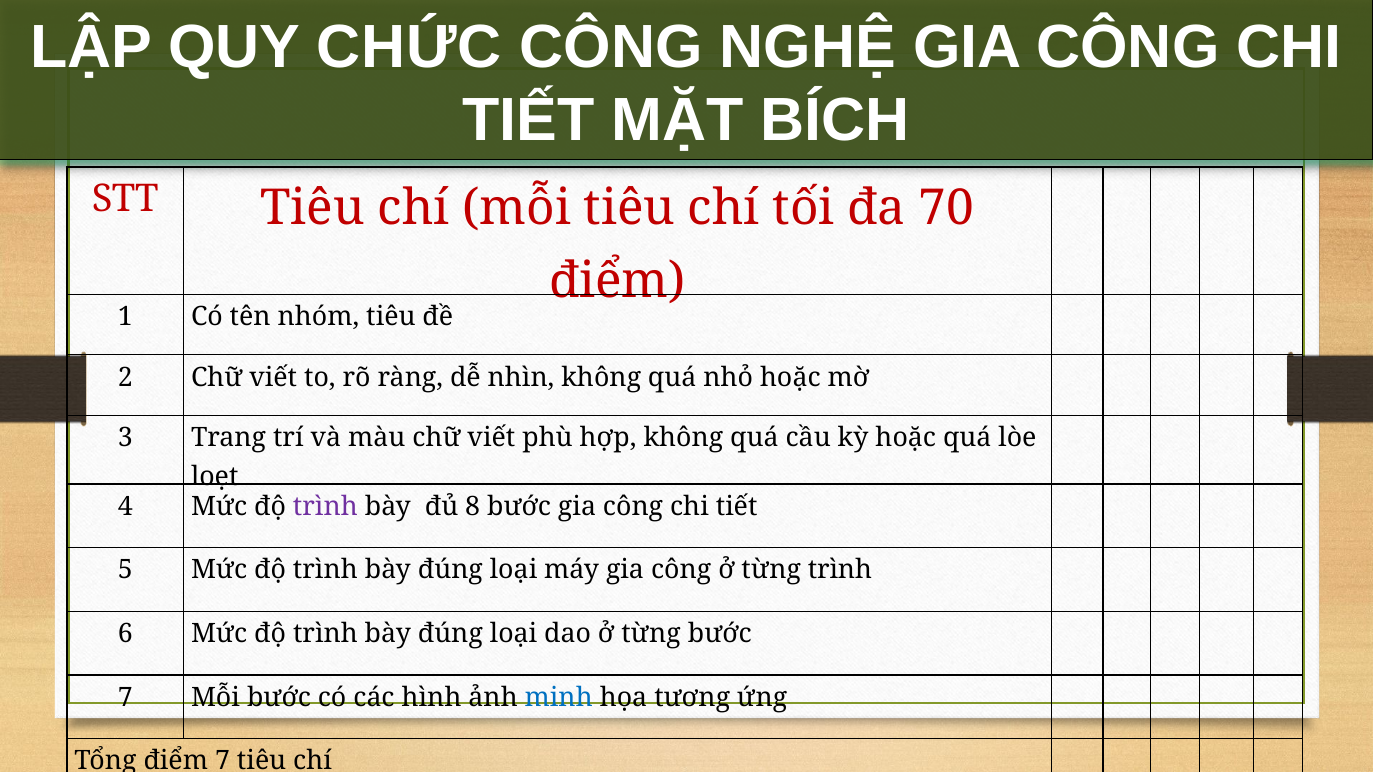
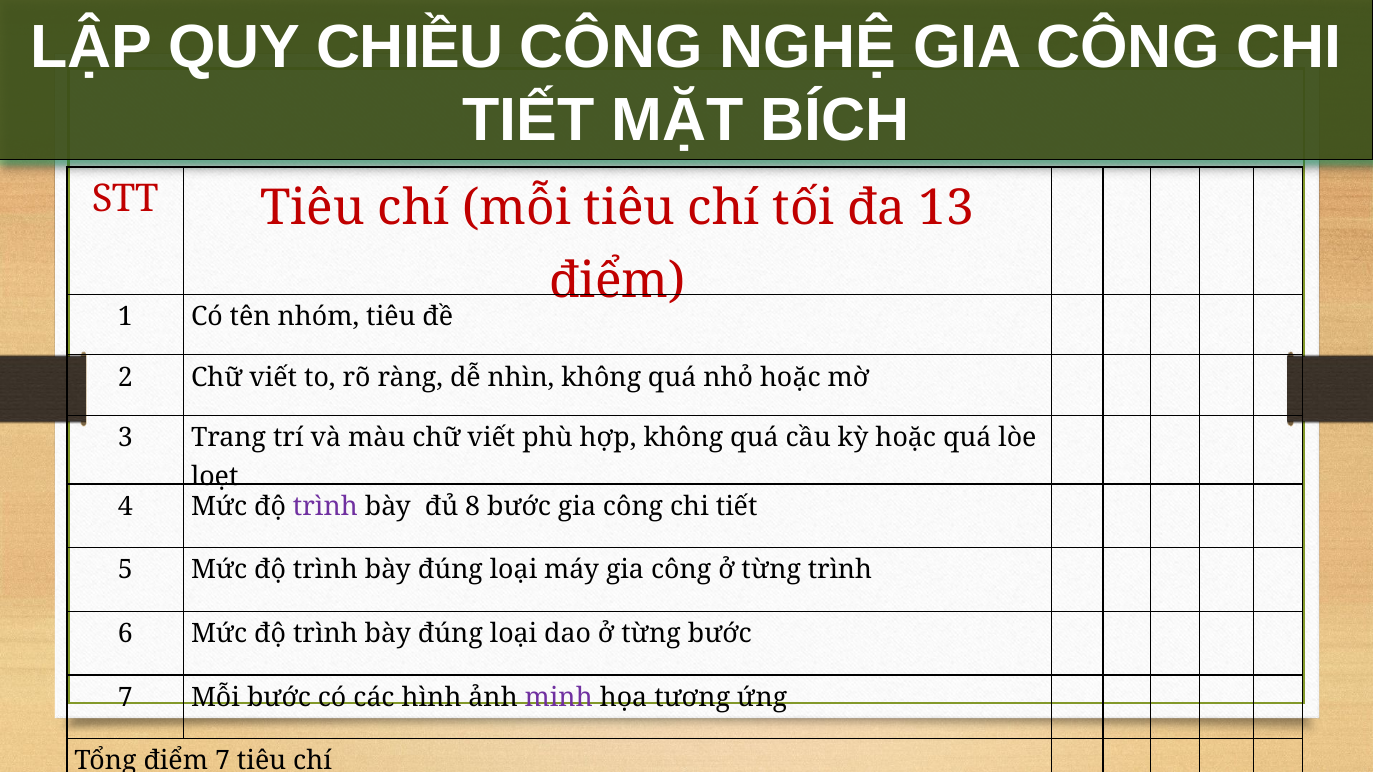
CHỨC: CHỨC -> CHIỀU
70: 70 -> 13
minh colour: blue -> purple
